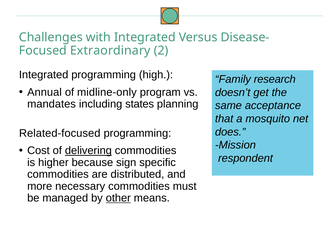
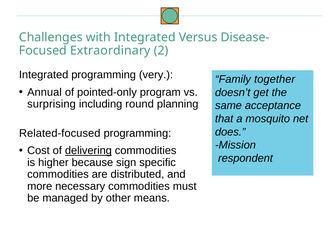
high: high -> very
research: research -> together
midline-only: midline-only -> pointed-only
mandates: mandates -> surprising
states: states -> round
other underline: present -> none
